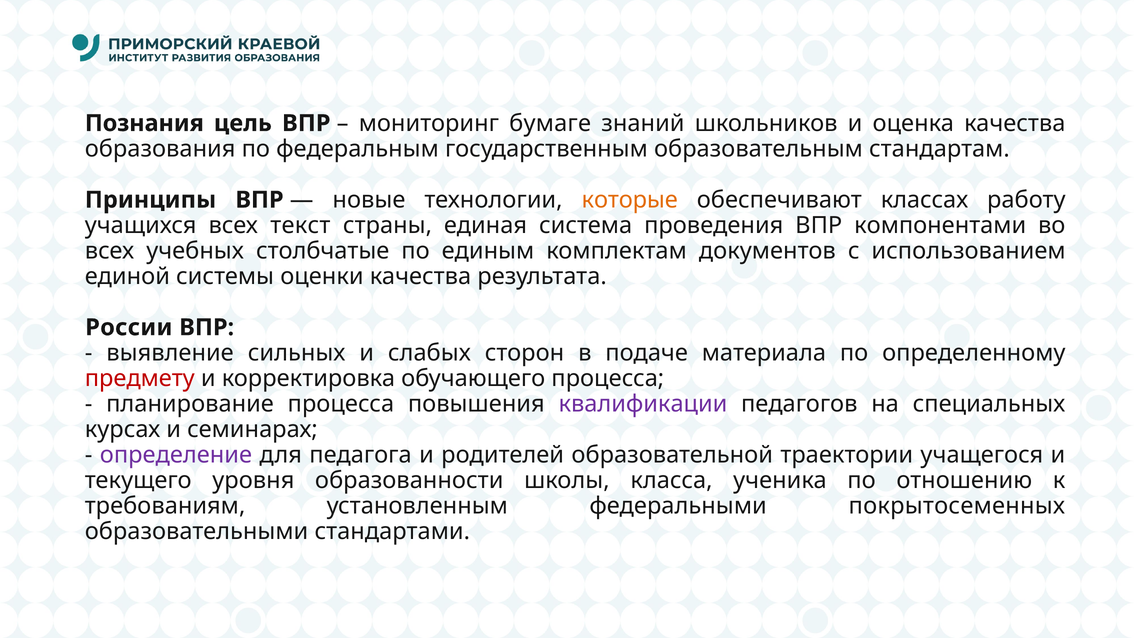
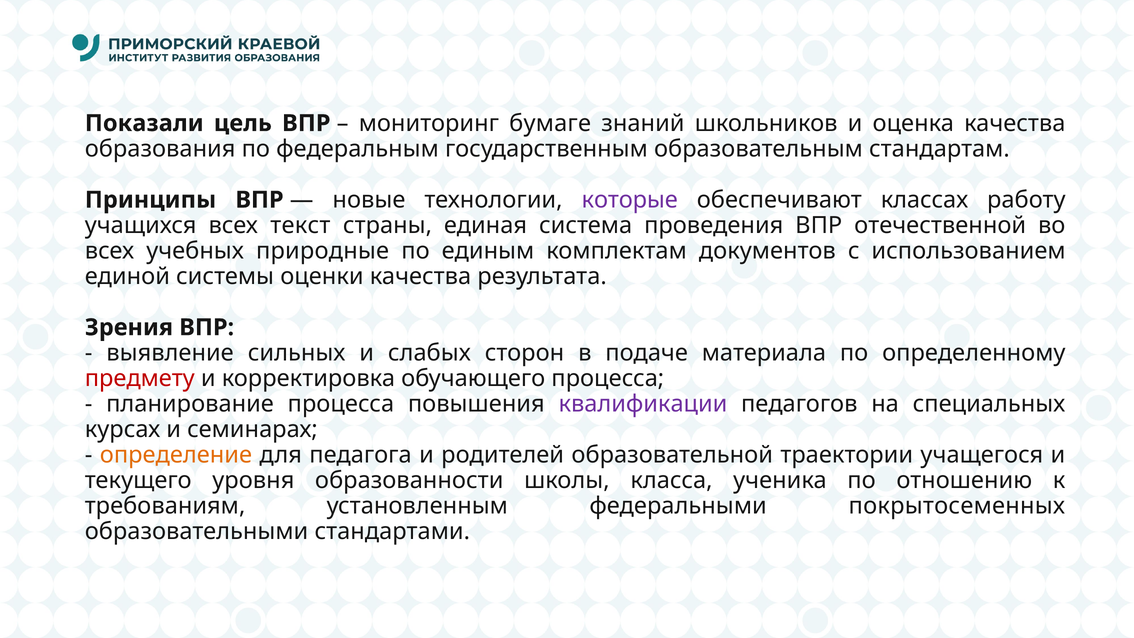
Познания: Познания -> Показали
которые colour: orange -> purple
компонентами: компонентами -> отечественной
столбчатые: столбчатые -> природные
России: России -> Зрения
определение colour: purple -> orange
